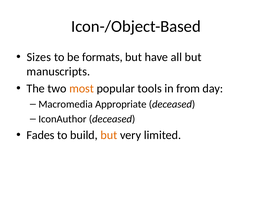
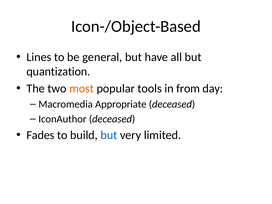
Sizes: Sizes -> Lines
formats: formats -> general
manuscripts: manuscripts -> quantization
but at (109, 135) colour: orange -> blue
